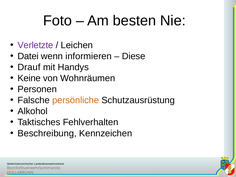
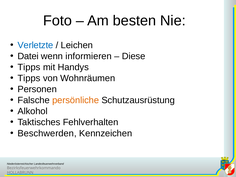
Verletzte colour: purple -> blue
Drauf at (29, 67): Drauf -> Tipps
Keine at (29, 78): Keine -> Tipps
Beschreibung: Beschreibung -> Beschwerden
